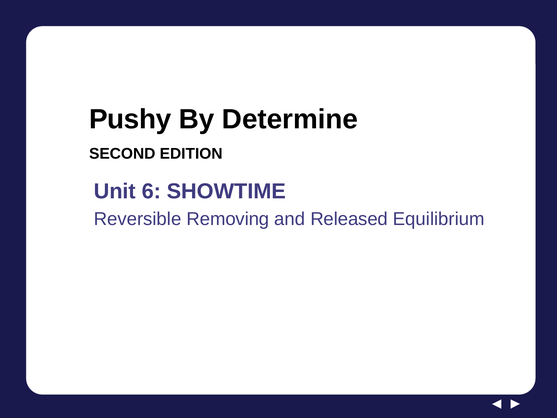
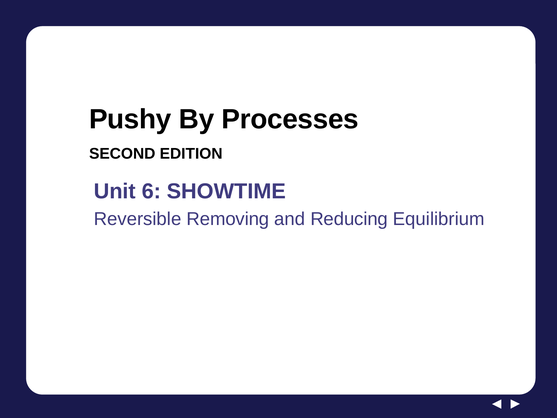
Determine: Determine -> Processes
Released: Released -> Reducing
